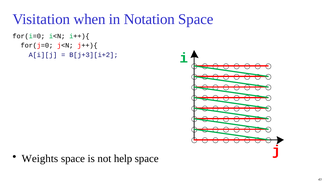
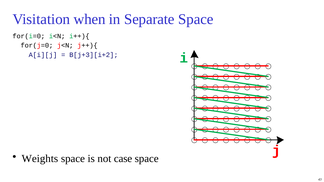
Notation: Notation -> Separate
help: help -> case
